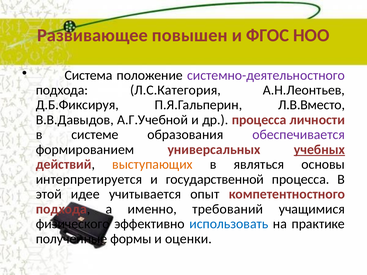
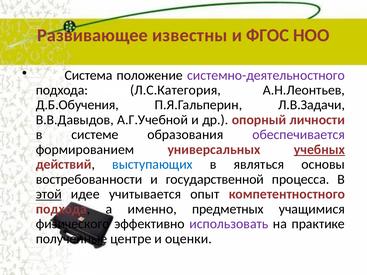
повышен: повышен -> известны
Д.Б.Фиксируя: Д.Б.Фиксируя -> Д.Б.Обучения
Л.В.Вместо: Л.В.Вместо -> Л.В.Задачи
др процесса: процесса -> опорный
выступающих colour: orange -> blue
интерпретируется: интерпретируется -> востребованности
этой underline: none -> present
требований: требований -> предметных
использовать colour: blue -> purple
формы: формы -> центре
